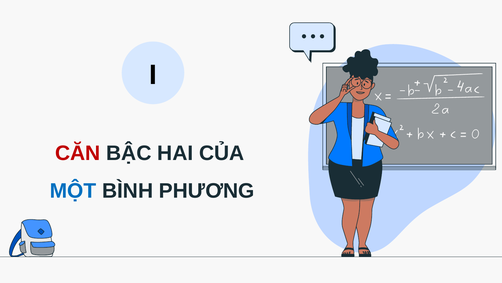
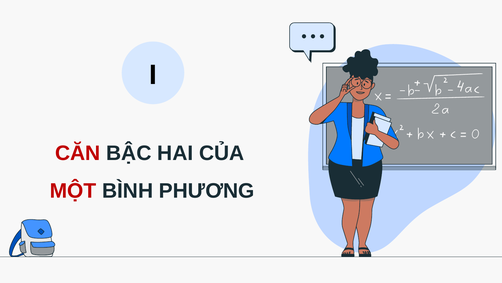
MỘT colour: blue -> red
